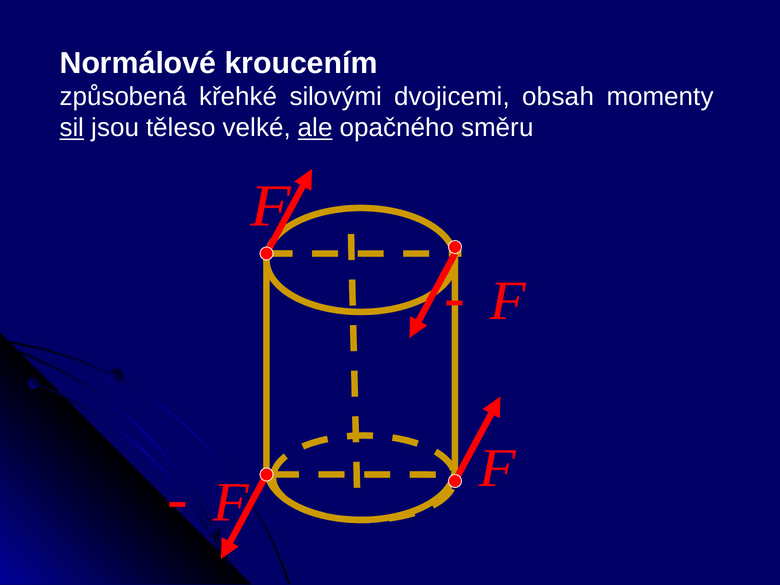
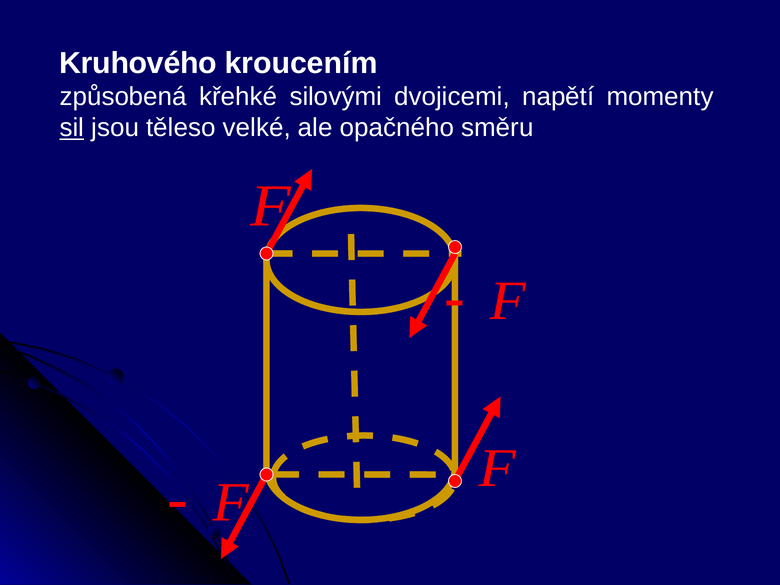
Normálové: Normálové -> Kruhového
obsah: obsah -> napětí
ale underline: present -> none
